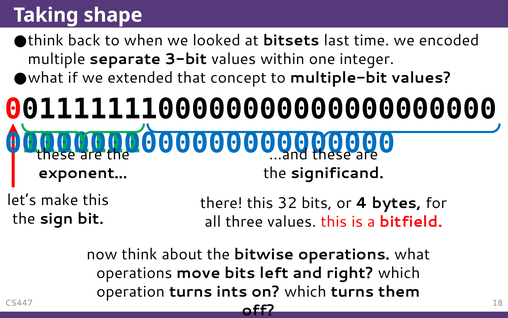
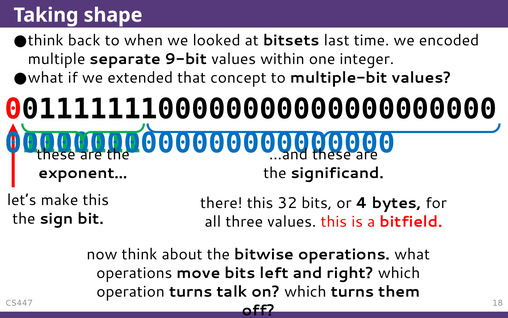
3-bit: 3-bit -> 9-bit
ints: ints -> talk
